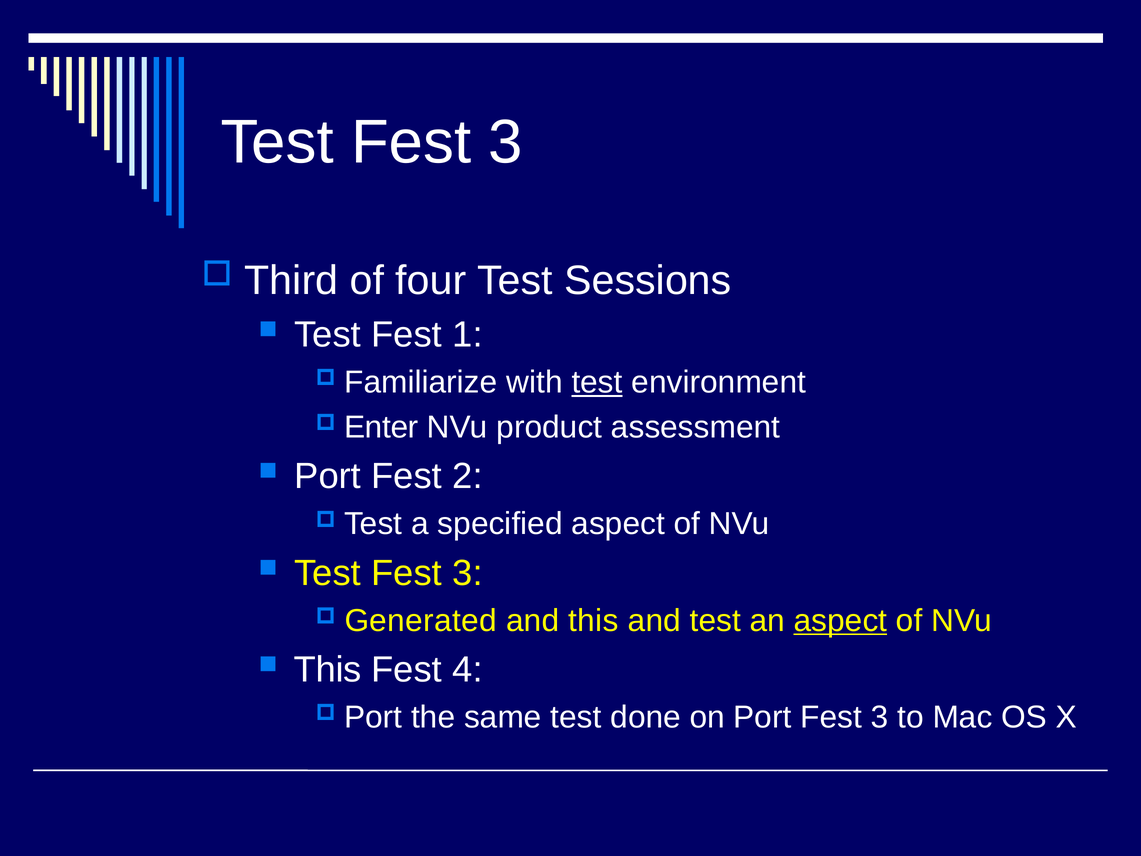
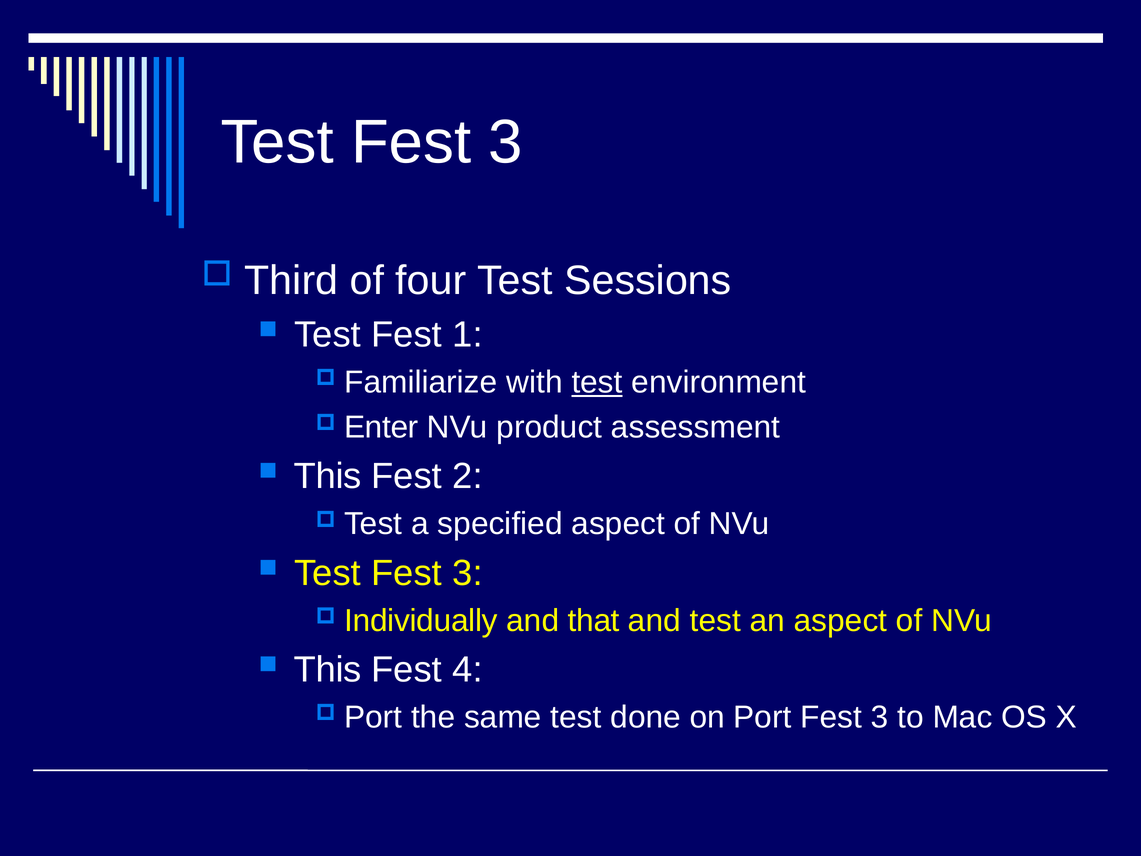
Port at (328, 476): Port -> This
Generated: Generated -> Individually
and this: this -> that
aspect at (840, 620) underline: present -> none
